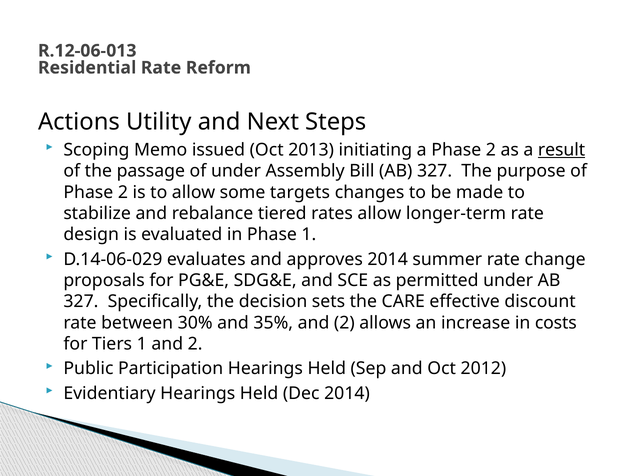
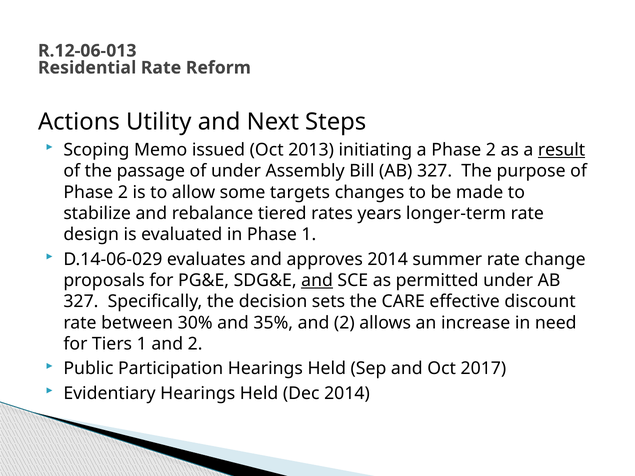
rates allow: allow -> years
and at (317, 281) underline: none -> present
costs: costs -> need
2012: 2012 -> 2017
